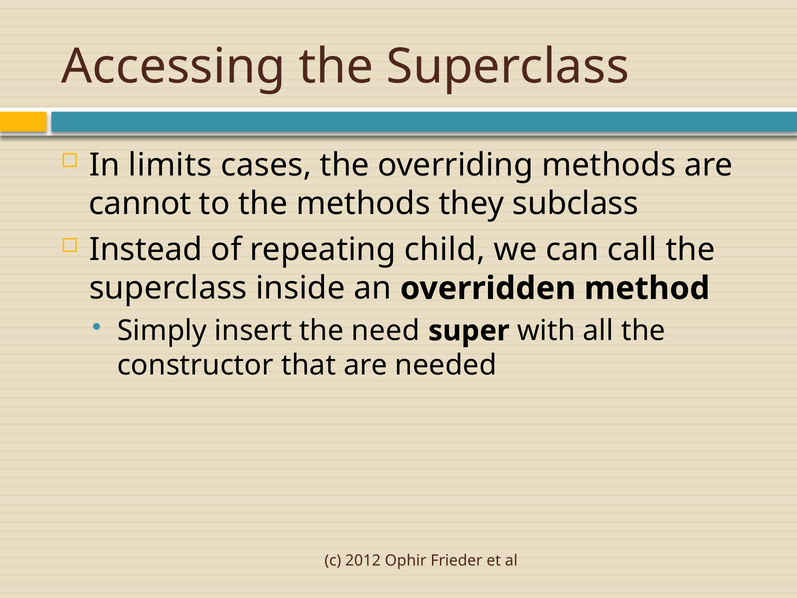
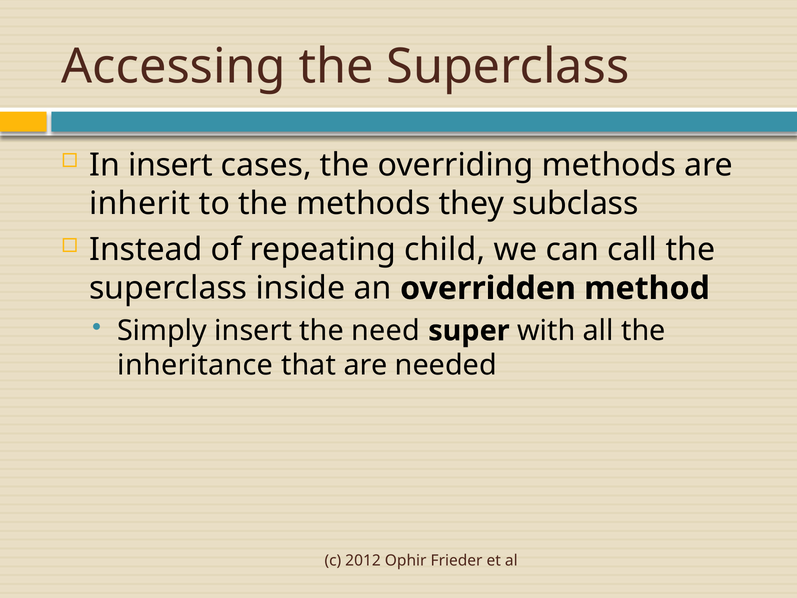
In limits: limits -> insert
cannot: cannot -> inherit
constructor: constructor -> inheritance
